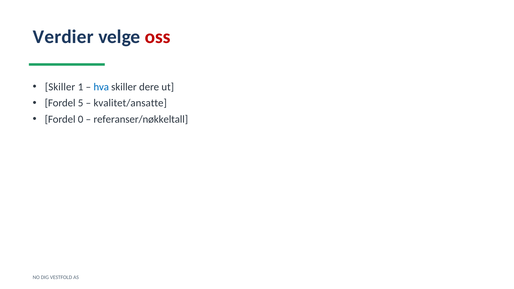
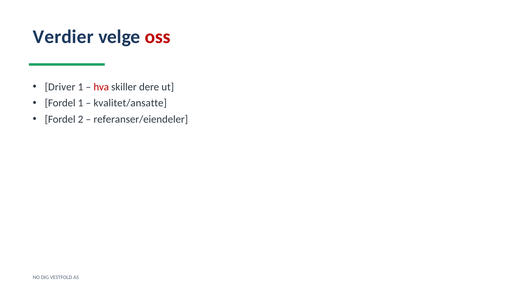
Skiller at (60, 87): Skiller -> Driver
hva colour: blue -> red
Fordel 5: 5 -> 1
0: 0 -> 2
referanser/nøkkeltall: referanser/nøkkeltall -> referanser/eiendeler
